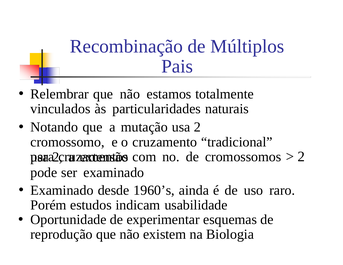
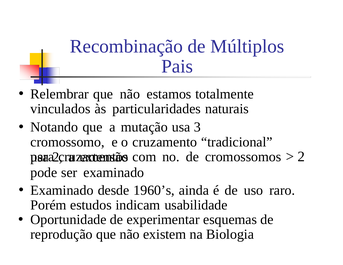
mutação usa 2: 2 -> 3
